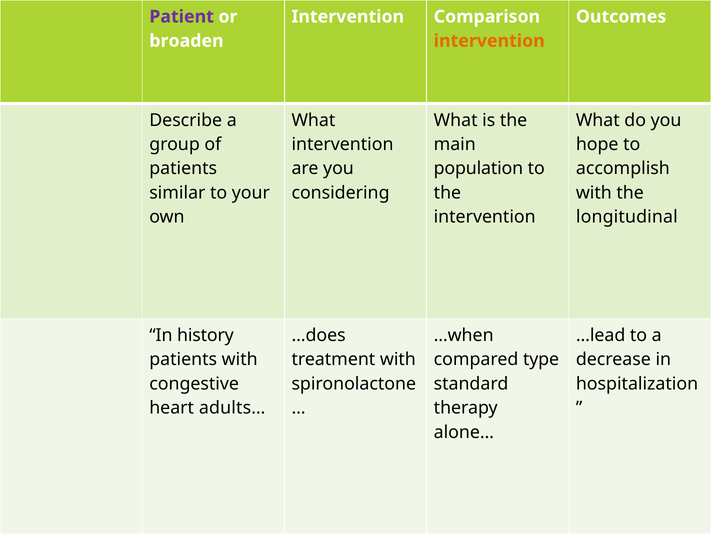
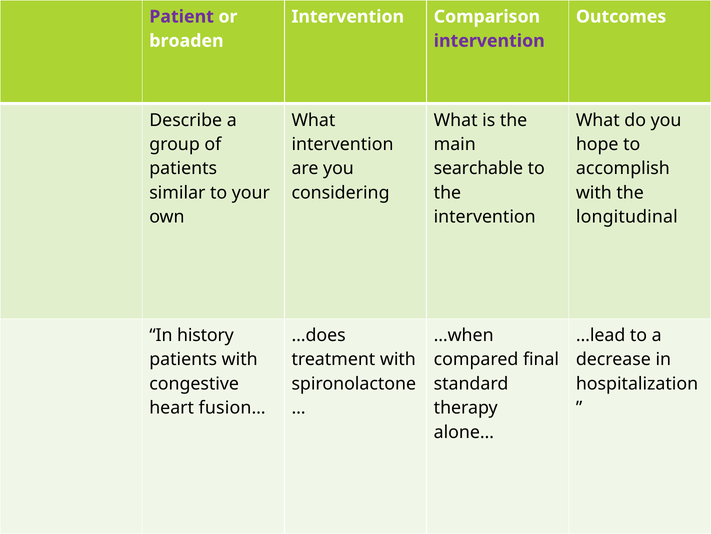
intervention at (489, 41) colour: orange -> purple
population: population -> searchable
type: type -> final
adults…: adults… -> fusion…
